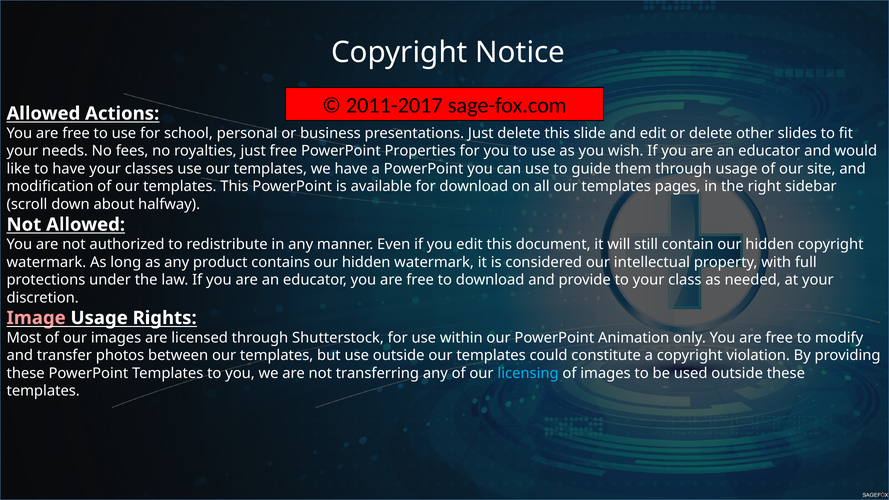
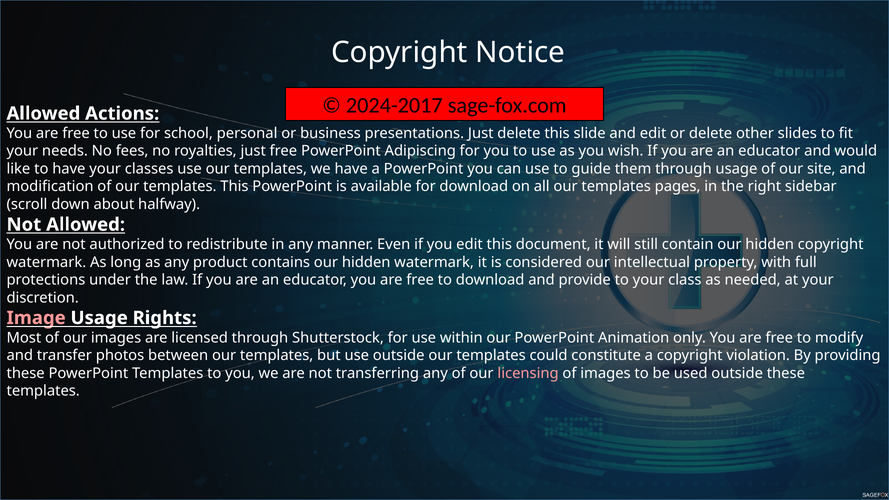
2011-2017: 2011-2017 -> 2024-2017
Properties: Properties -> Adipiscing
licensing colour: light blue -> pink
